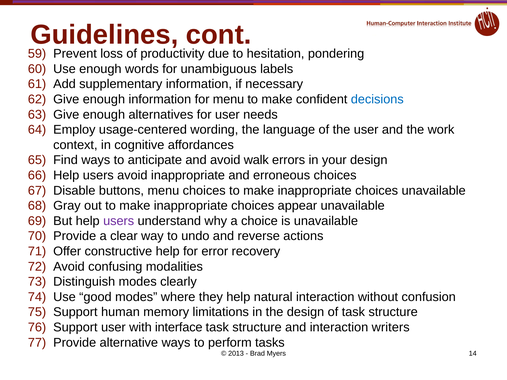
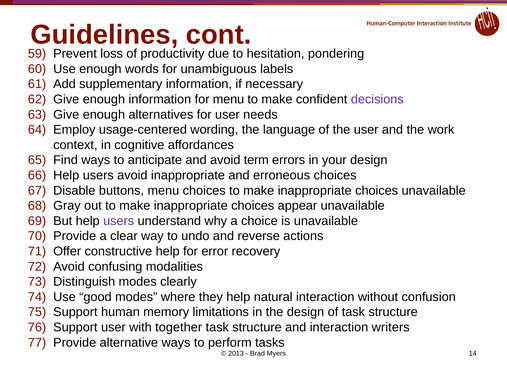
decisions colour: blue -> purple
walk: walk -> term
interface: interface -> together
